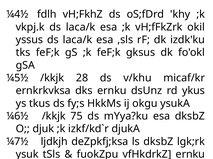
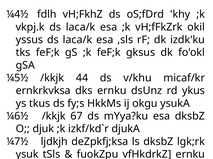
28: 28 -> 44
75: 75 -> 67
